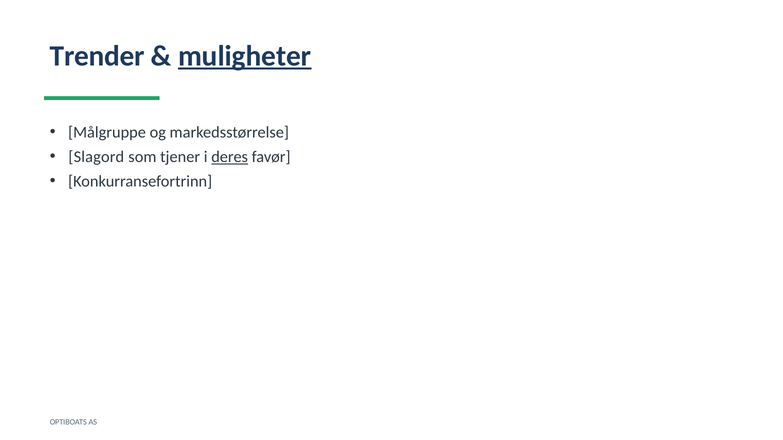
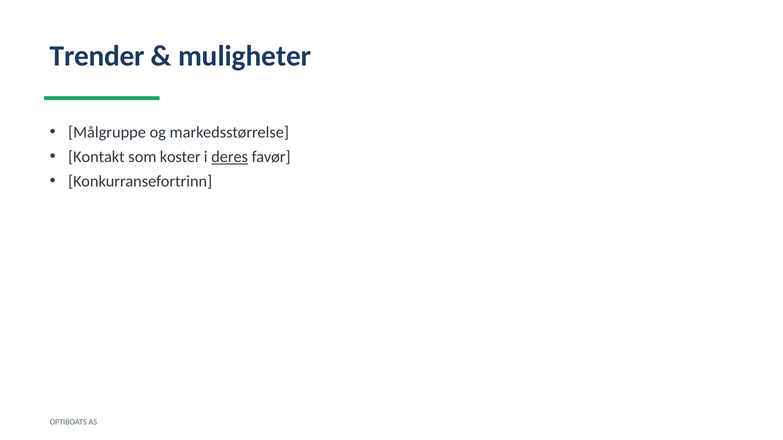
muligheter underline: present -> none
Slagord: Slagord -> Kontakt
tjener: tjener -> koster
